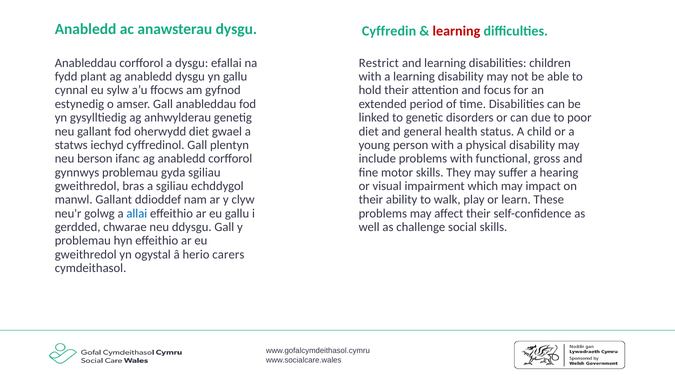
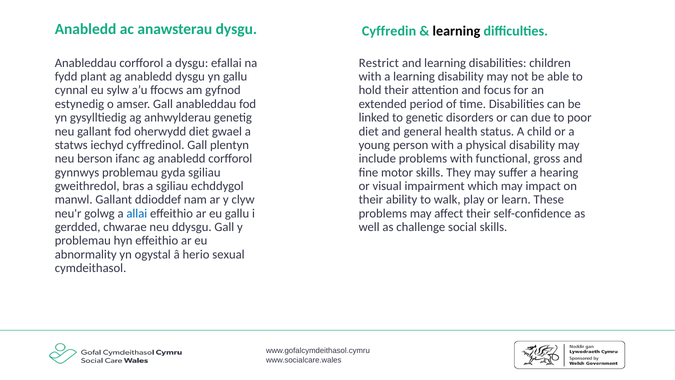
learning at (456, 31) colour: red -> black
gweithredol at (86, 254): gweithredol -> abnormality
carers: carers -> sexual
